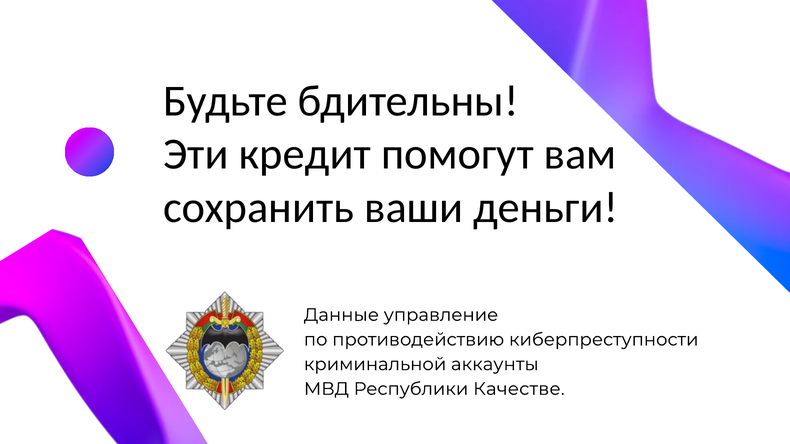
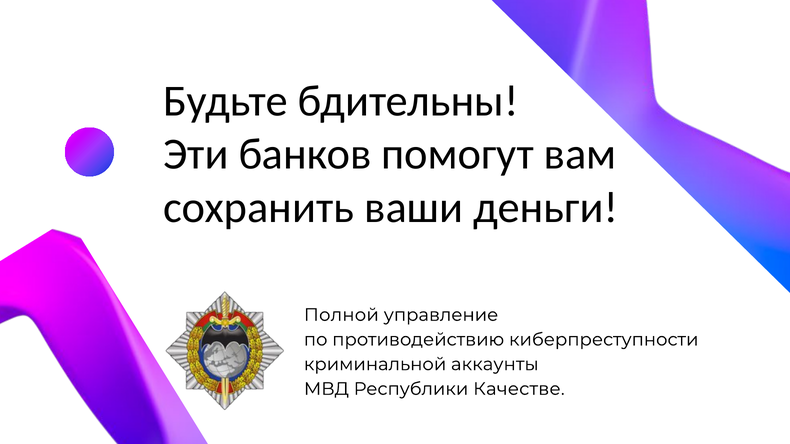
кредит: кредит -> банков
Данные: Данные -> Полной
